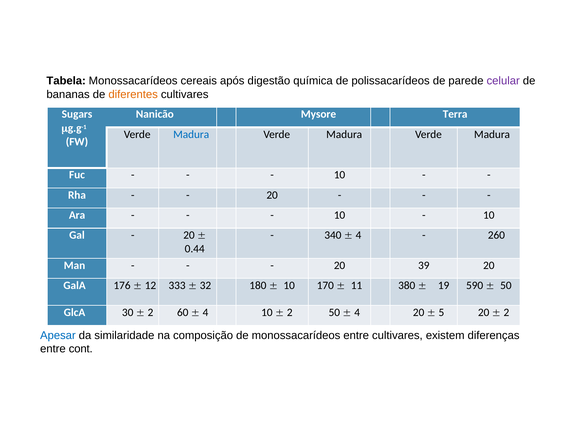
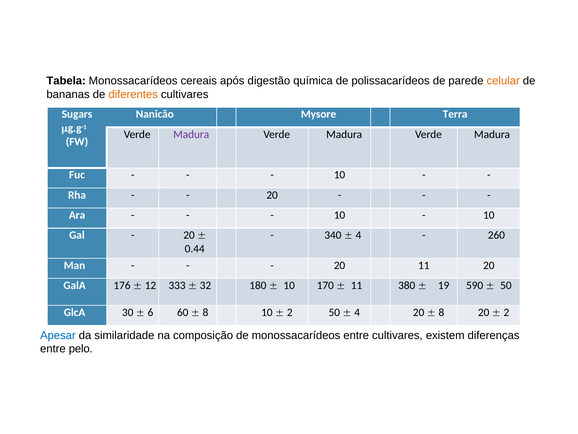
celular colour: purple -> orange
Madura at (191, 134) colour: blue -> purple
20 39: 39 -> 11
2 at (150, 312): 2 -> 6
4 at (206, 312): 4 -> 8
5 at (441, 312): 5 -> 8
cont: cont -> pelo
